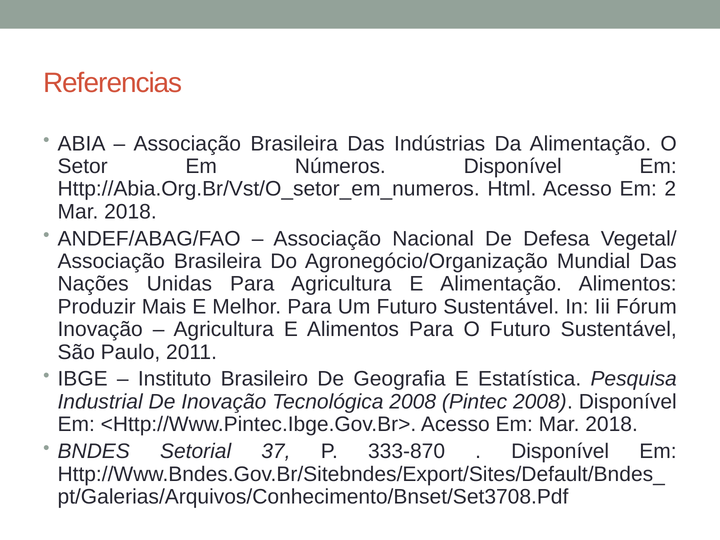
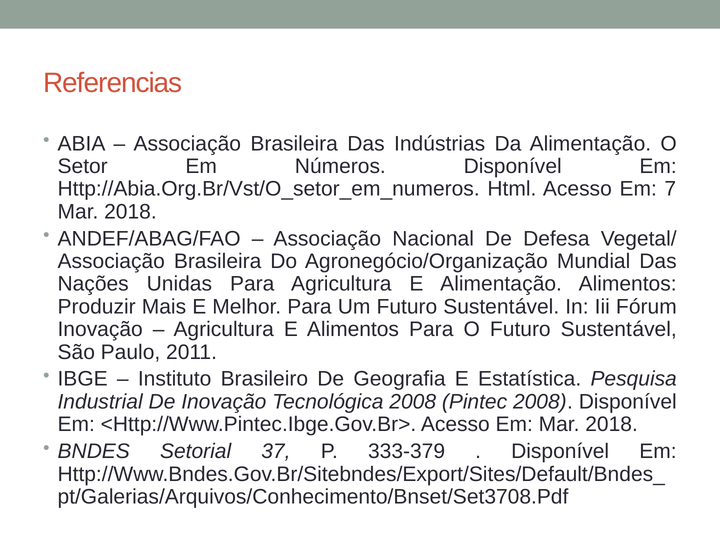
2: 2 -> 7
333-870: 333-870 -> 333-379
